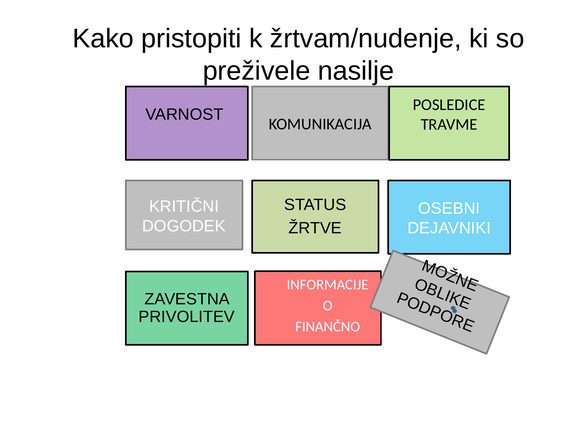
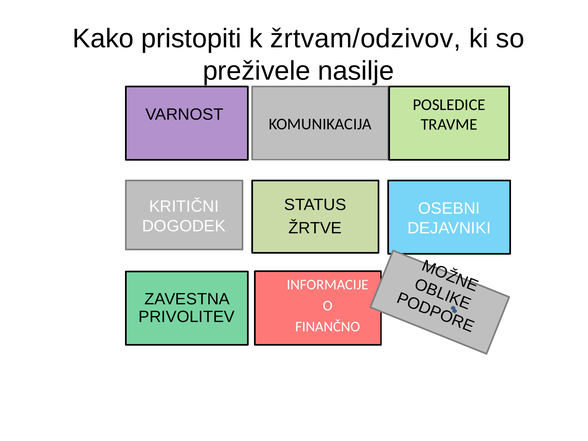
žrtvam/nudenje: žrtvam/nudenje -> žrtvam/odzivov
